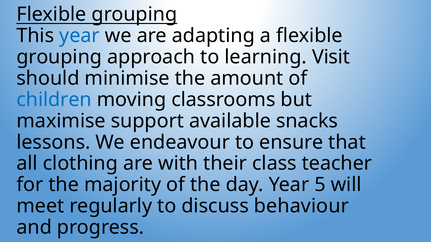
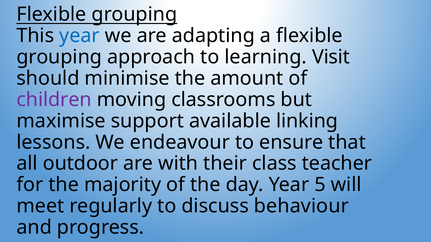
children colour: blue -> purple
snacks: snacks -> linking
clothing: clothing -> outdoor
